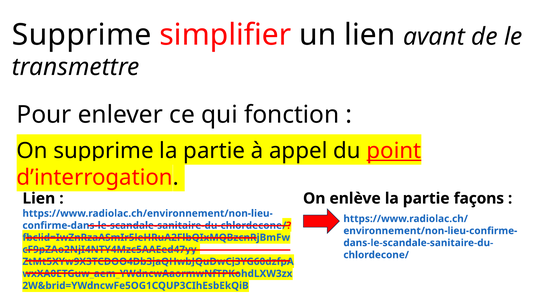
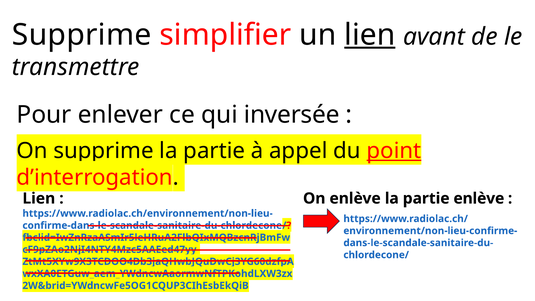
lien at (370, 35) underline: none -> present
fonction: fonction -> inversée
partie façons: façons -> enlève
